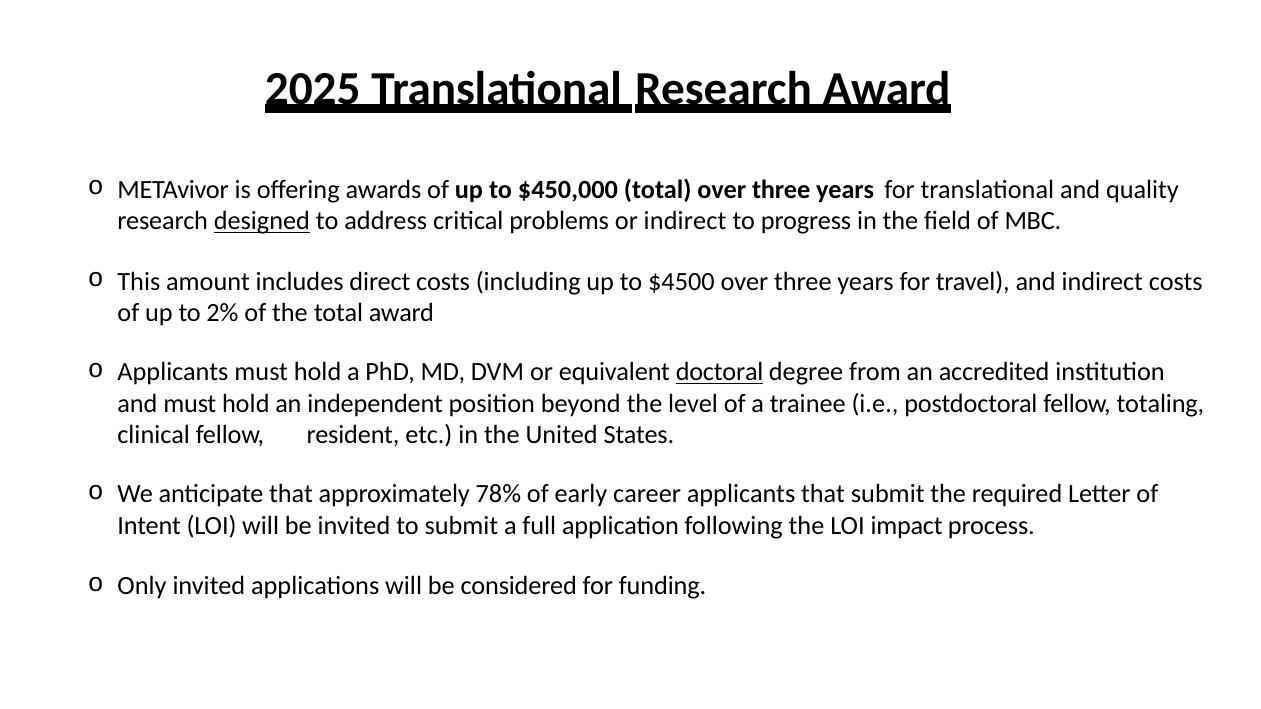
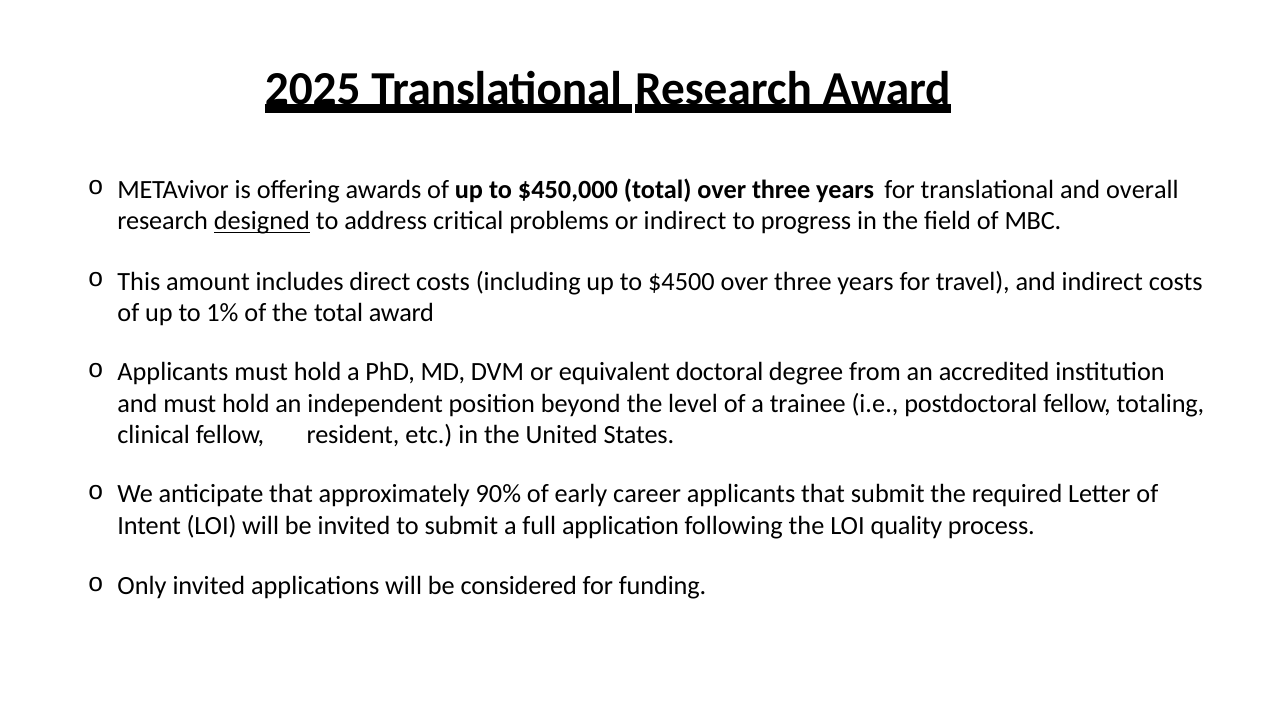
quality: quality -> overall
2%: 2% -> 1%
doctoral underline: present -> none
78%: 78% -> 90%
impact: impact -> quality
